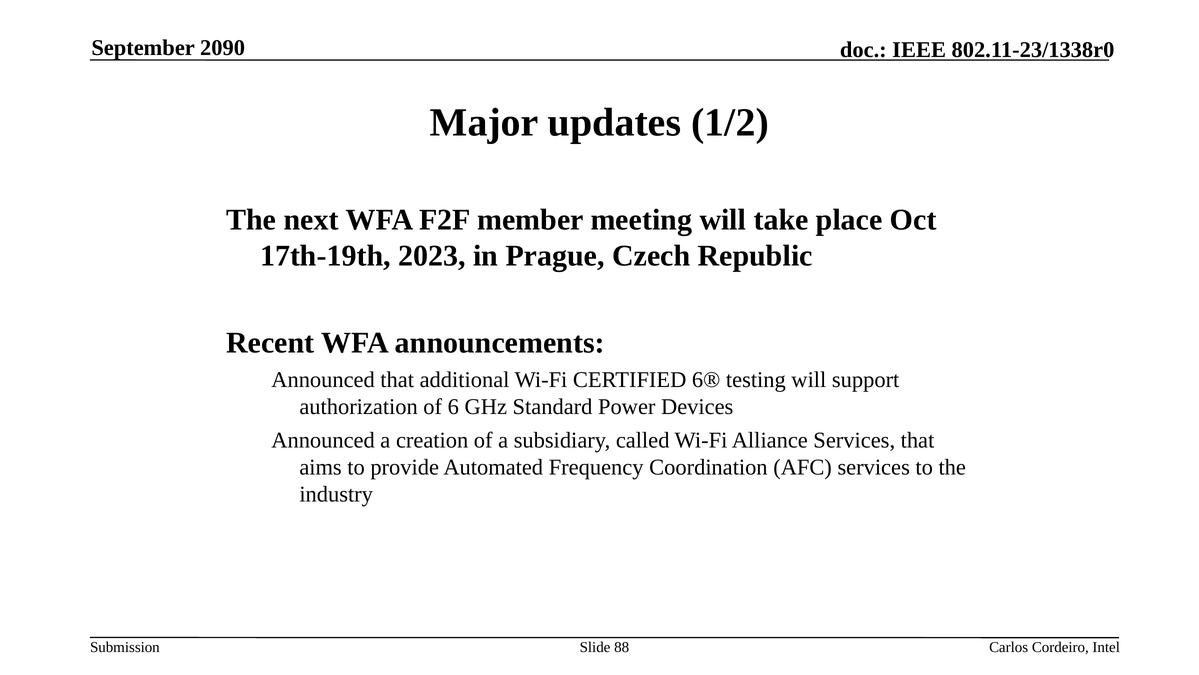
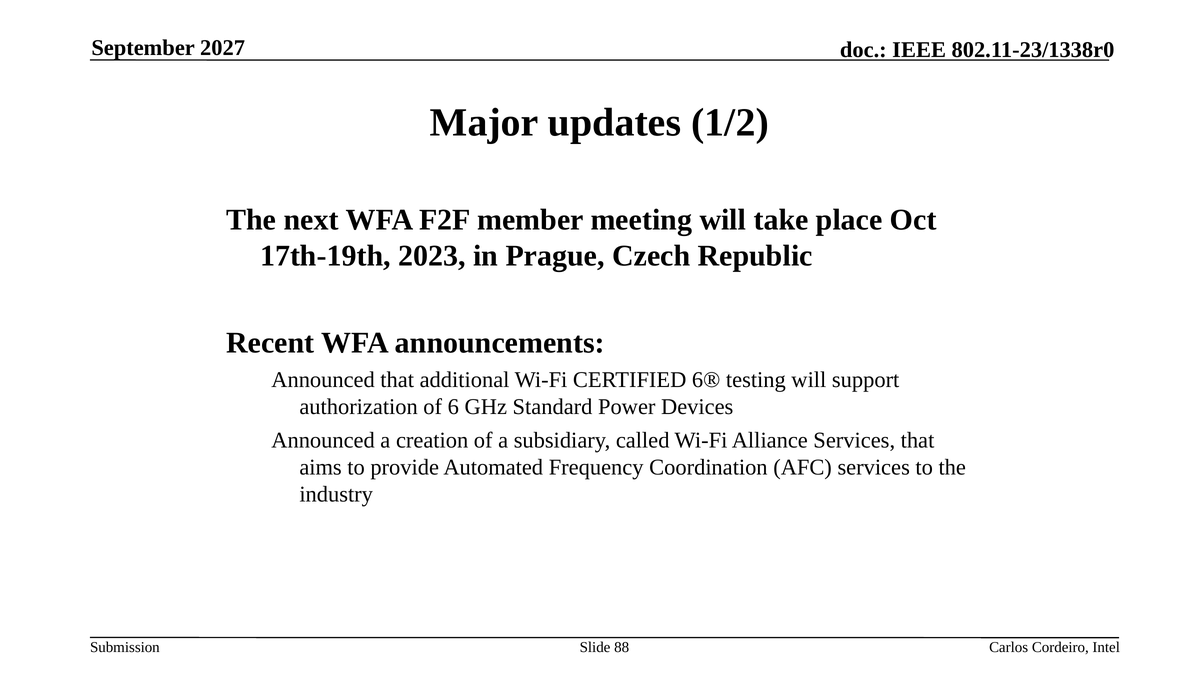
2090: 2090 -> 2027
